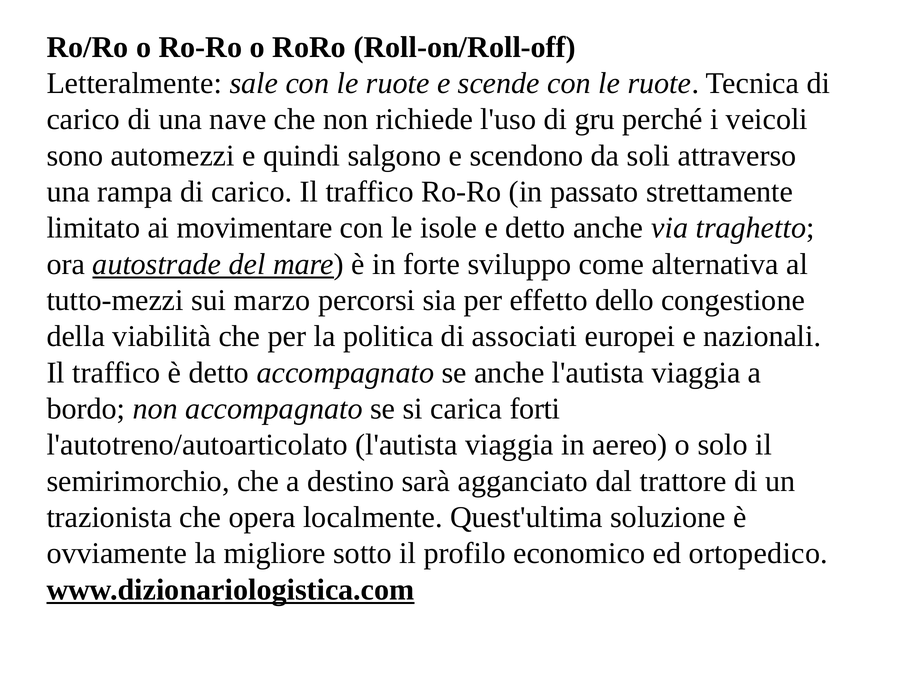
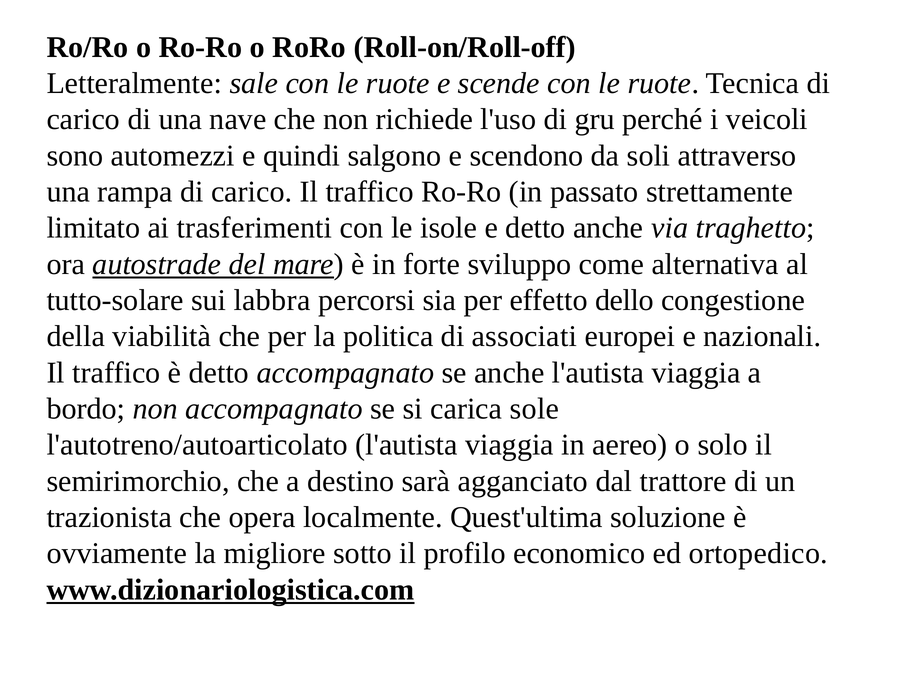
movimentare: movimentare -> trasferimenti
tutto-mezzi: tutto-mezzi -> tutto-solare
marzo: marzo -> labbra
forti: forti -> sole
